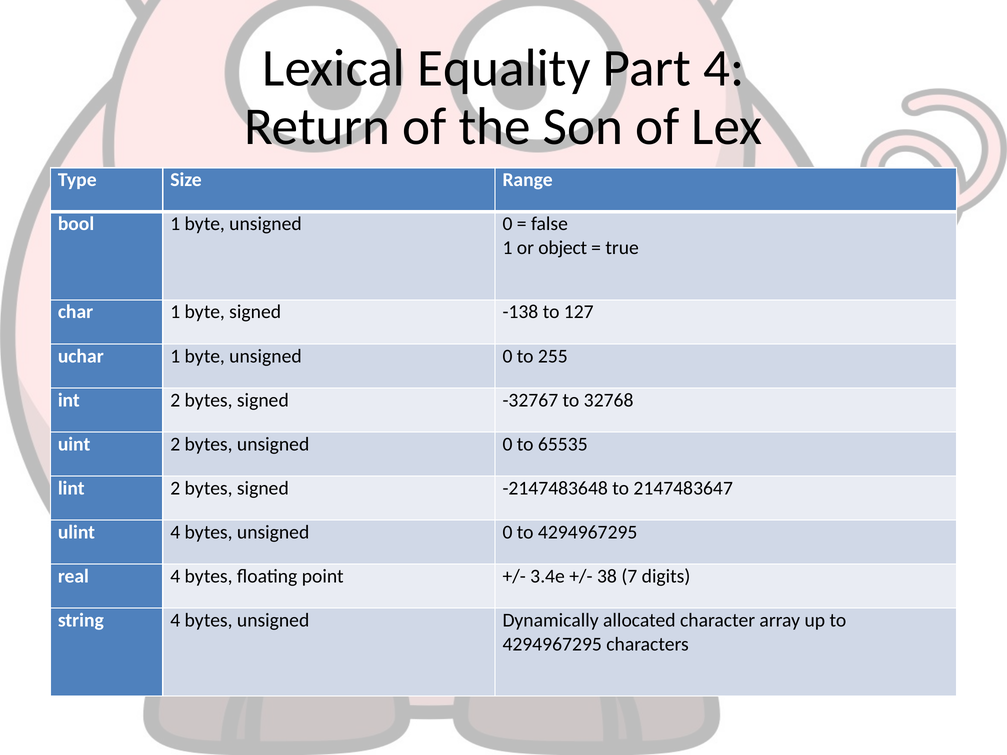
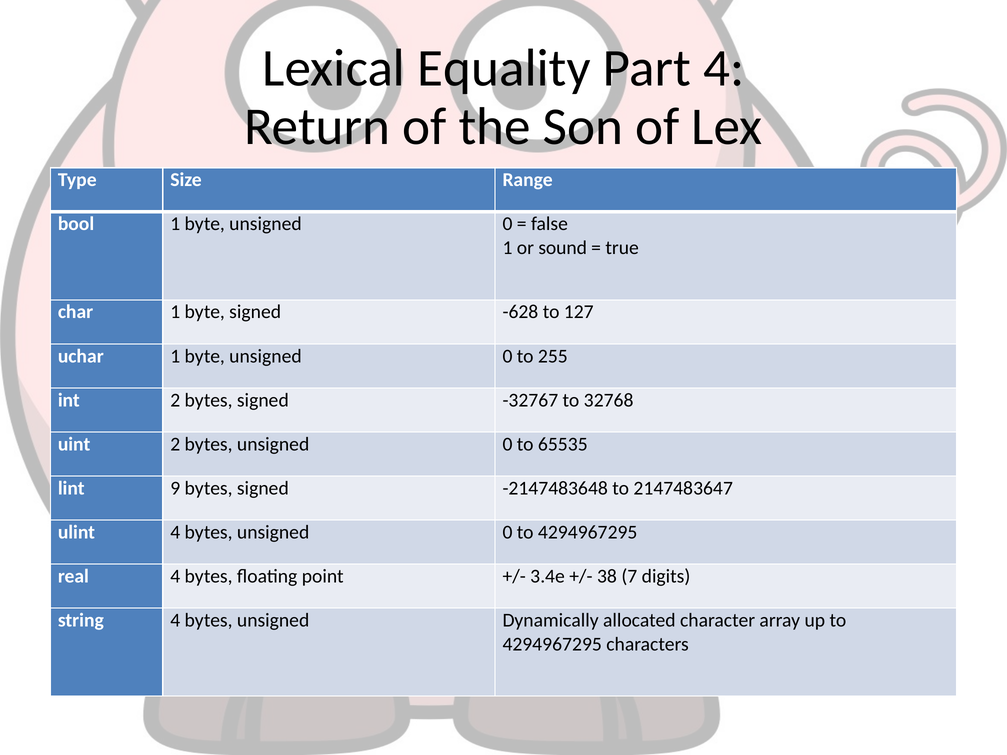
object: object -> sound
-138: -138 -> -628
lint 2: 2 -> 9
